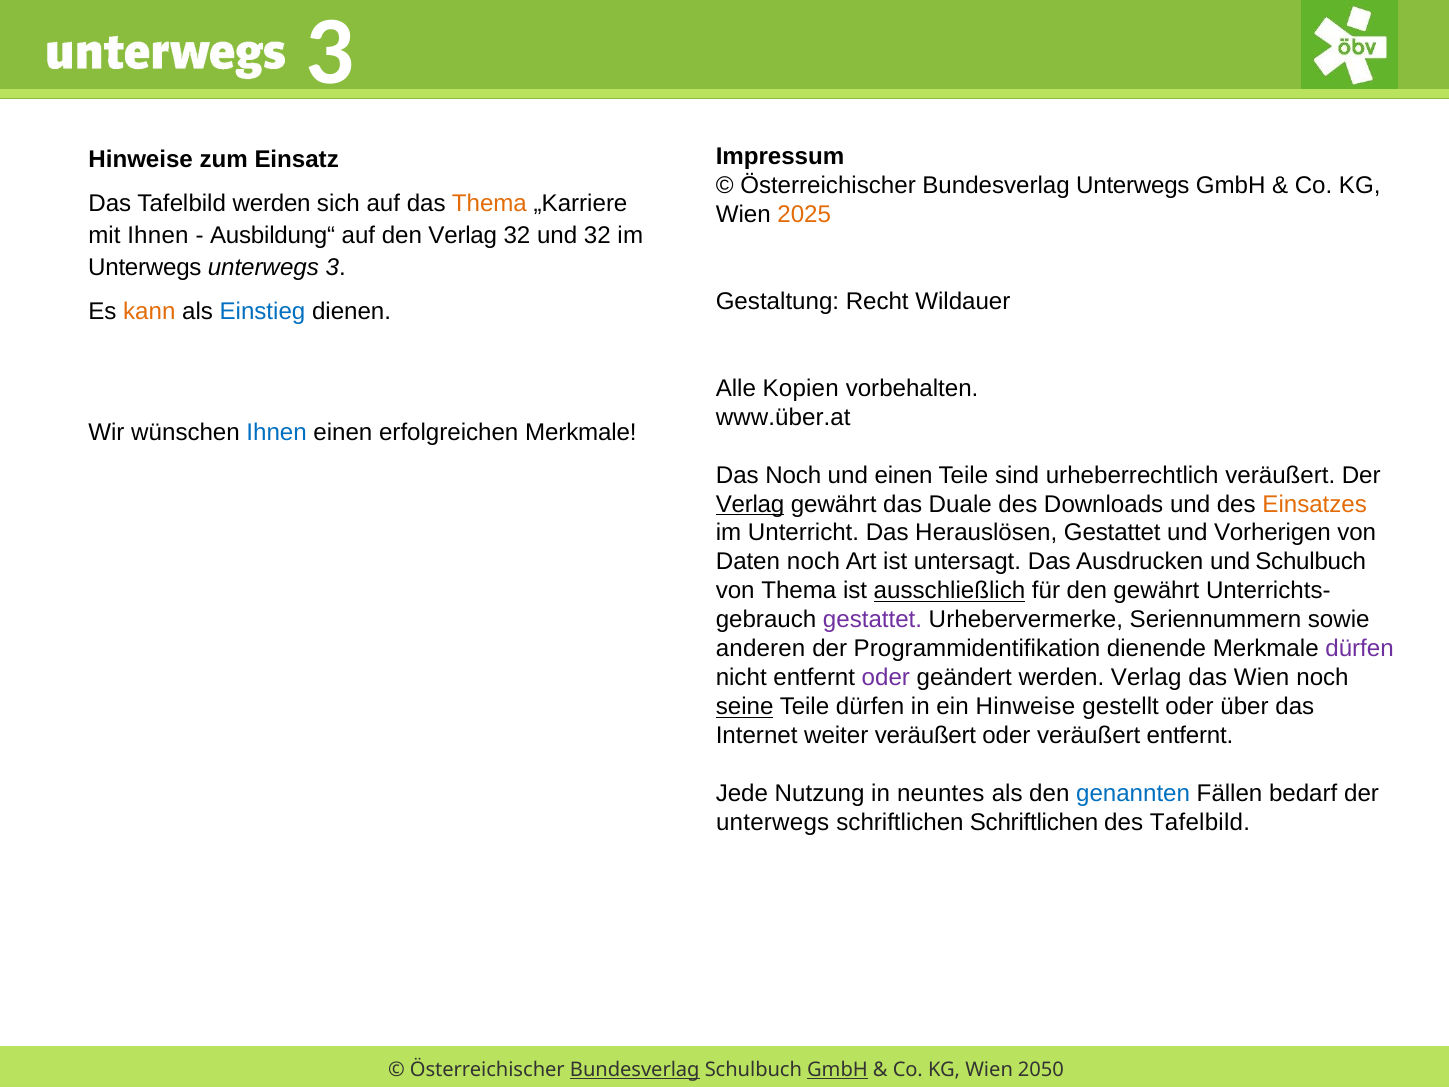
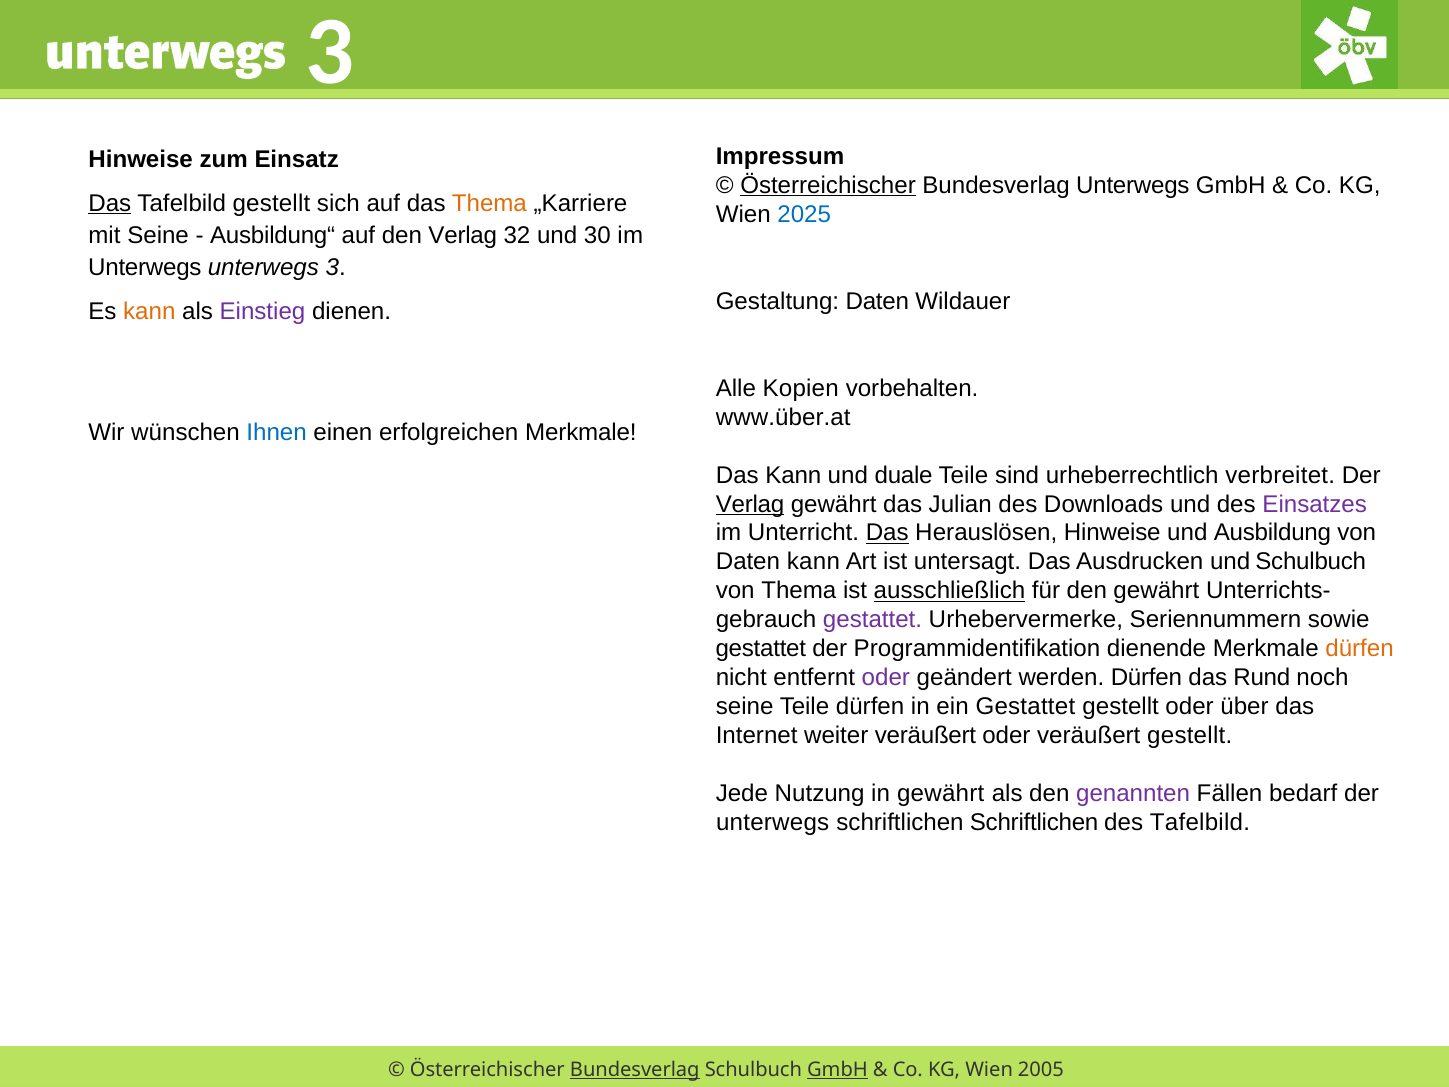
Österreichischer at (828, 185) underline: none -> present
Das at (110, 203) underline: none -> present
Tafelbild werden: werden -> gestellt
2025 colour: orange -> blue
mit Ihnen: Ihnen -> Seine
und 32: 32 -> 30
Gestaltung Recht: Recht -> Daten
Einstieg colour: blue -> purple
Das Noch: Noch -> Kann
und einen: einen -> duale
urheberrechtlich veräußert: veräußert -> verbreitet
Duale: Duale -> Julian
Einsatzes colour: orange -> purple
Das at (887, 533) underline: none -> present
Herauslösen Gestattet: Gestattet -> Hinweise
Vorherigen: Vorherigen -> Ausbildung
Daten noch: noch -> kann
anderen at (761, 649): anderen -> gestattet
dürfen at (1360, 649) colour: purple -> orange
werden Verlag: Verlag -> Dürfen
das Wien: Wien -> Rund
seine at (745, 707) underline: present -> none
ein Hinweise: Hinweise -> Gestattet
veräußert entfernt: entfernt -> gestellt
in neuntes: neuntes -> gewährt
genannten colour: blue -> purple
2050: 2050 -> 2005
